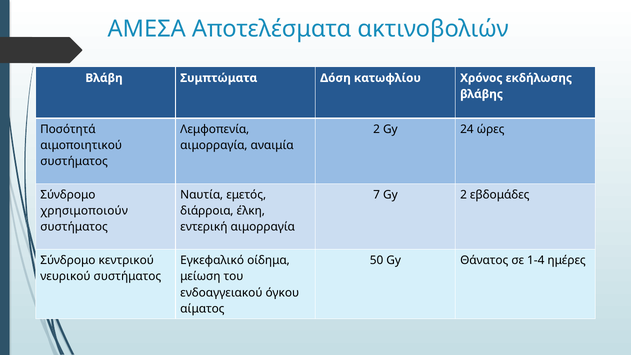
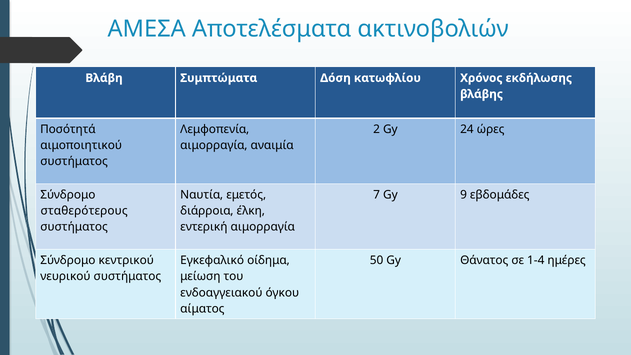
Gy 2: 2 -> 9
χρησιμοποιούν: χρησιμοποιούν -> σταθερότερους
